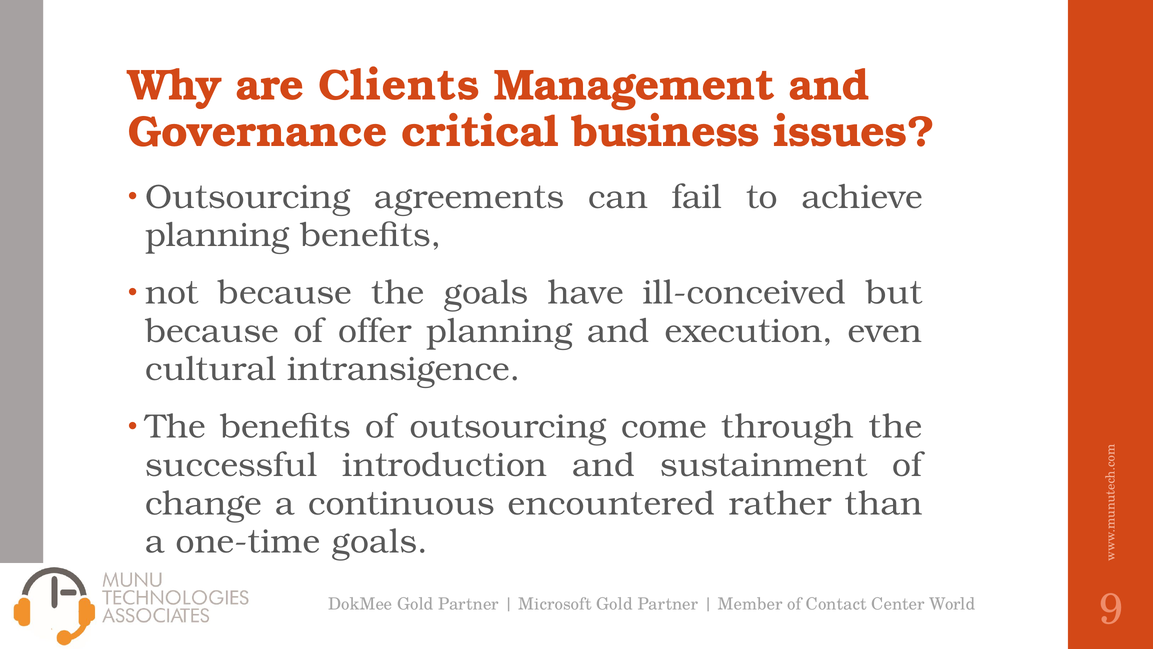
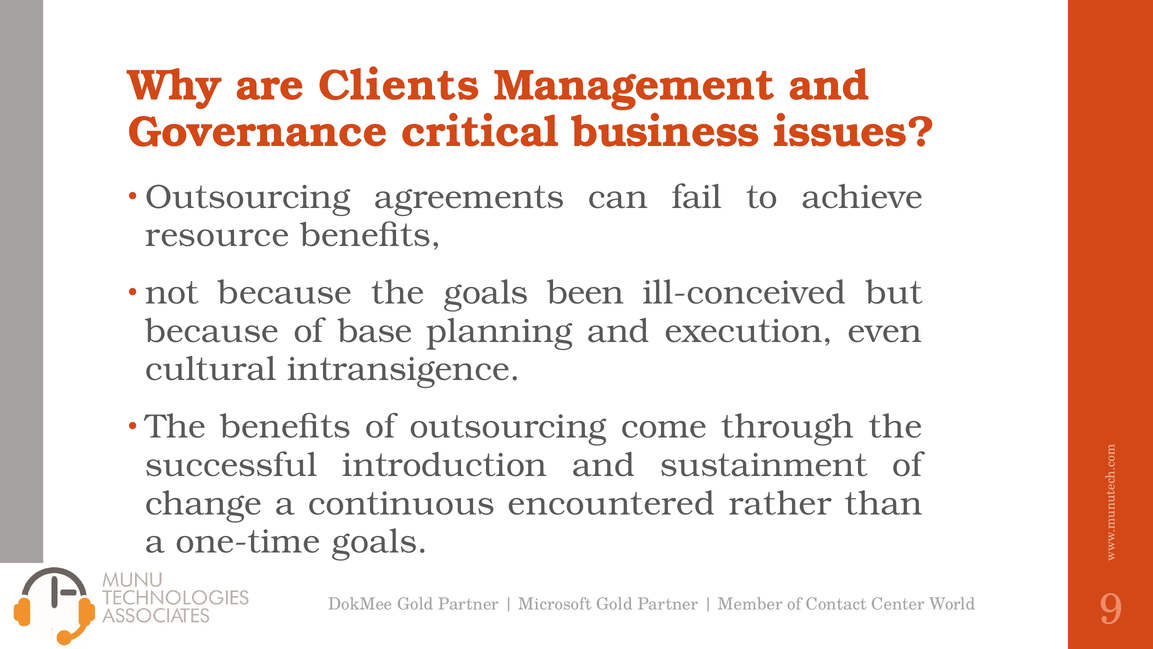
planning at (217, 235): planning -> resource
have: have -> been
offer: offer -> base
